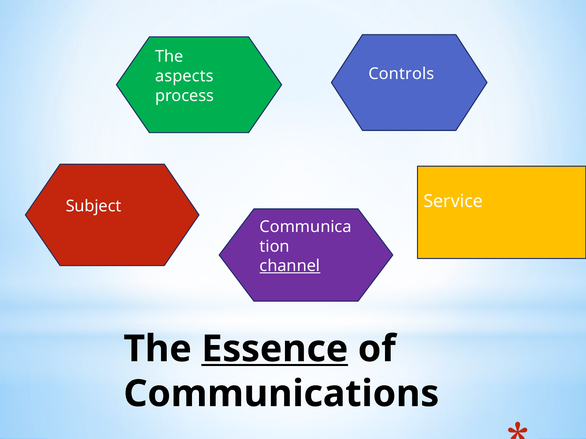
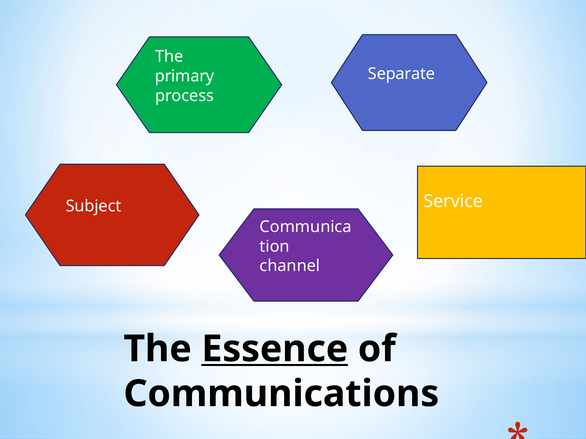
Controls: Controls -> Separate
aspects: aspects -> primary
channel underline: present -> none
